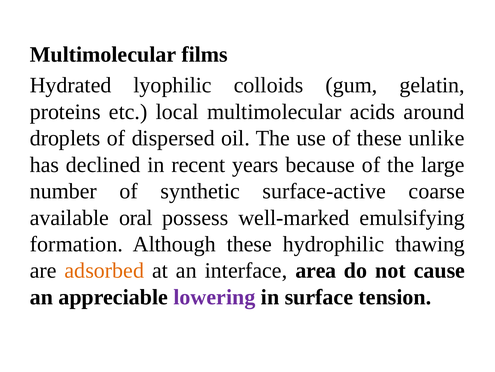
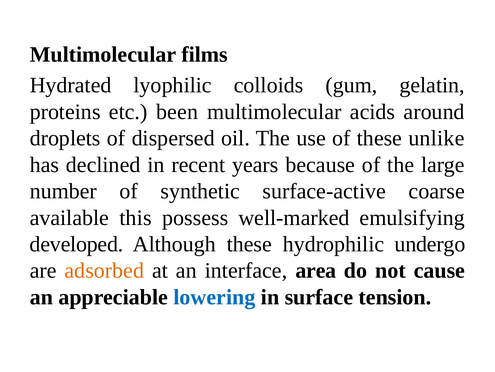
local: local -> been
oral: oral -> this
formation: formation -> developed
thawing: thawing -> undergo
lowering colour: purple -> blue
